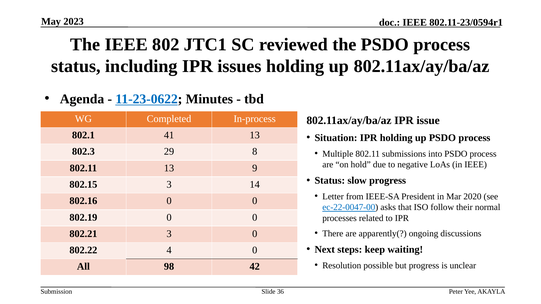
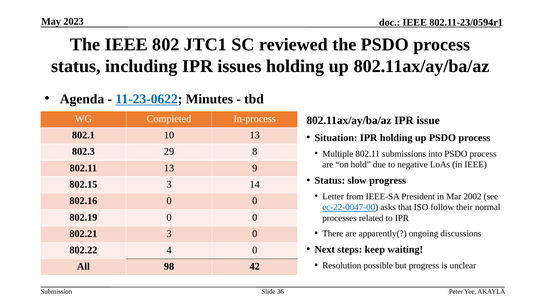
41: 41 -> 10
2020: 2020 -> 2002
